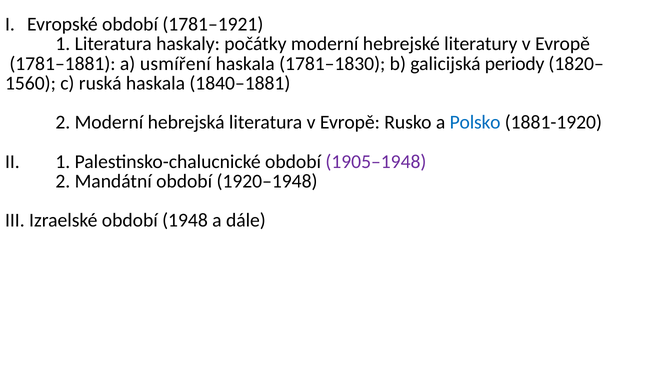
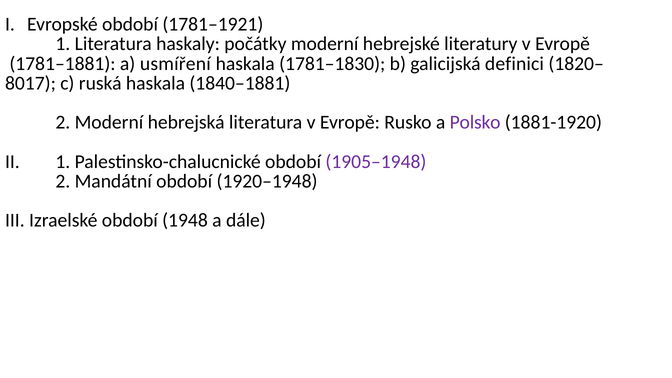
periody: periody -> definici
1560: 1560 -> 8017
Polsko colour: blue -> purple
